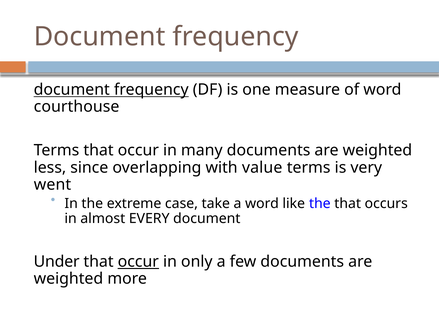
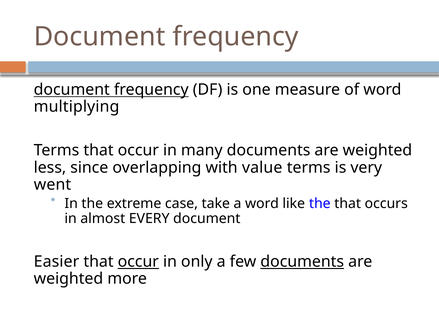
courthouse: courthouse -> multiplying
Under: Under -> Easier
documents at (302, 262) underline: none -> present
